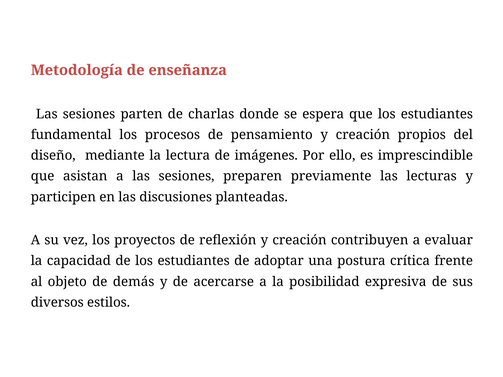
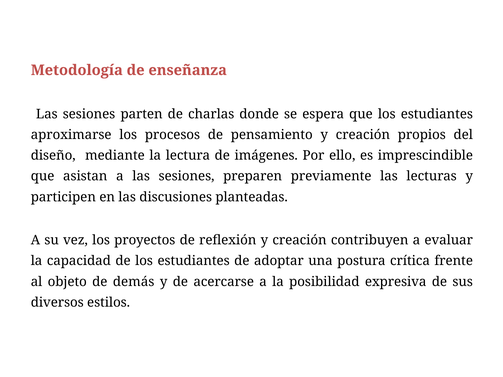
fundamental: fundamental -> aproximarse
